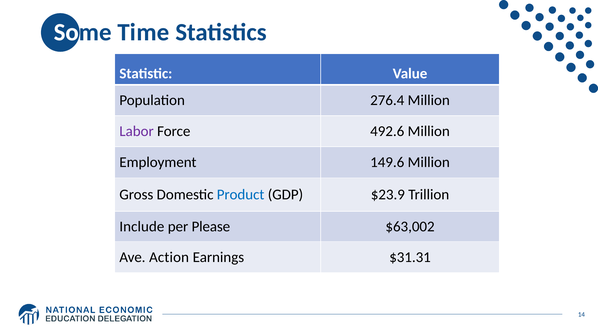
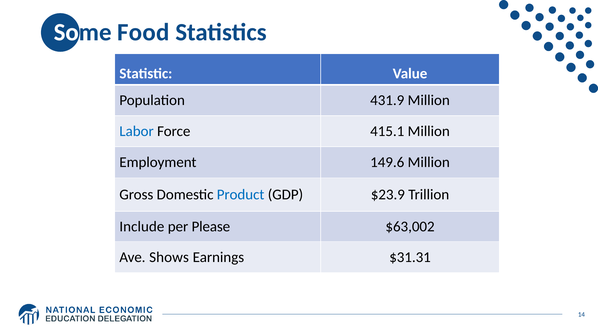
Time: Time -> Food
276.4: 276.4 -> 431.9
Labor colour: purple -> blue
492.6: 492.6 -> 415.1
Action: Action -> Shows
